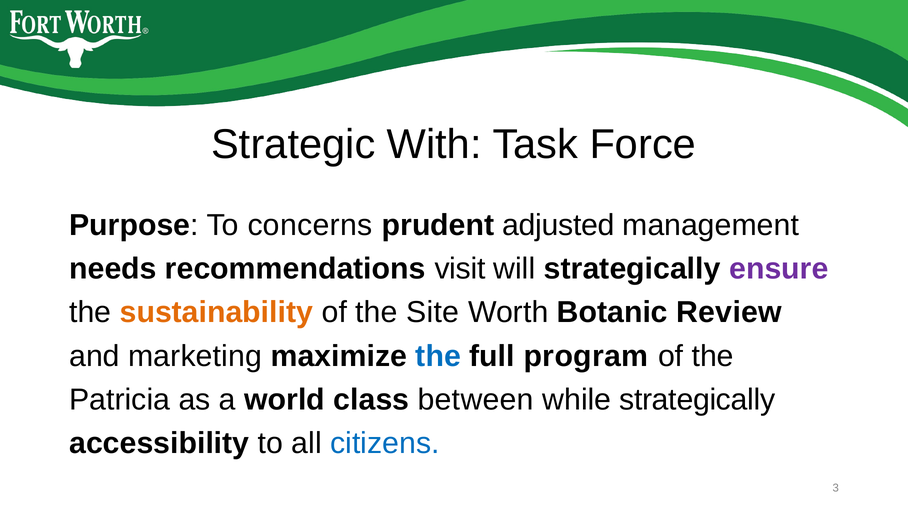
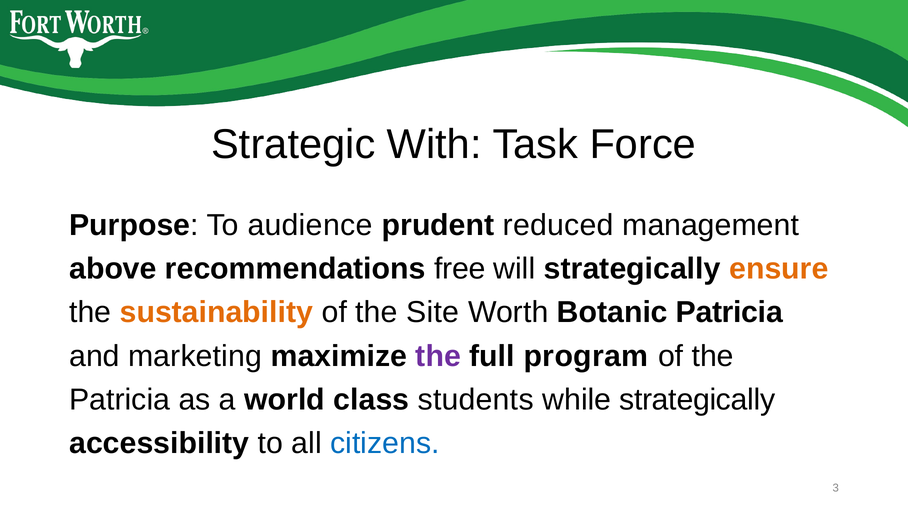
concerns: concerns -> audience
adjusted: adjusted -> reduced
needs: needs -> above
visit: visit -> free
ensure colour: purple -> orange
Botanic Review: Review -> Patricia
the at (438, 356) colour: blue -> purple
between: between -> students
